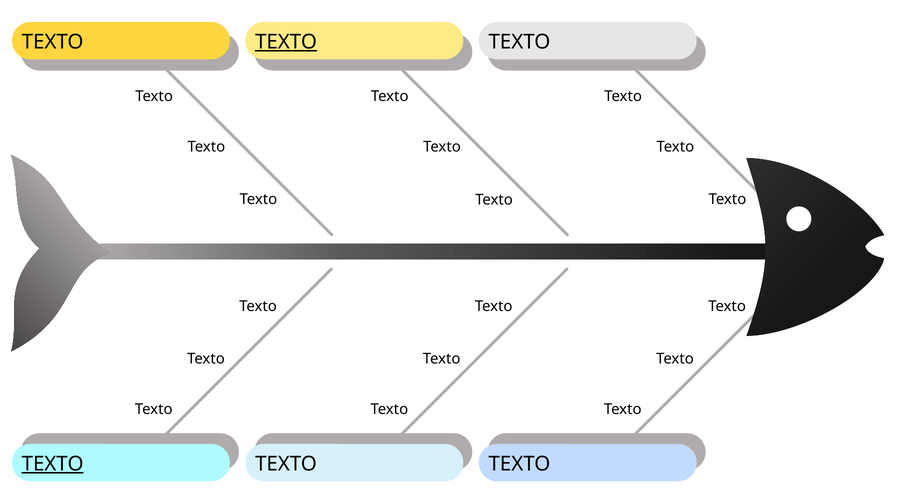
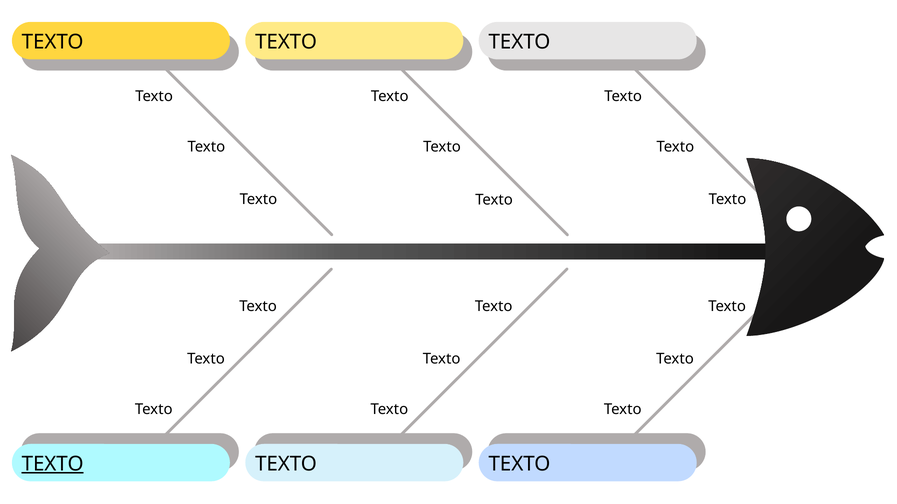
TEXTO at (286, 42) underline: present -> none
